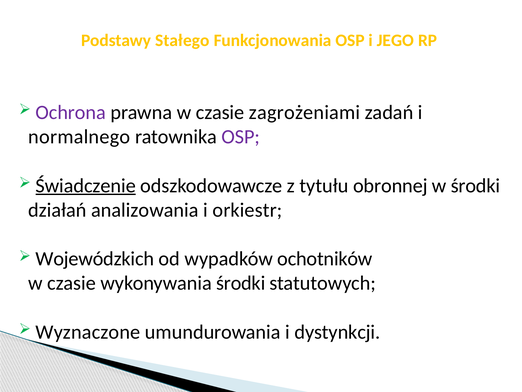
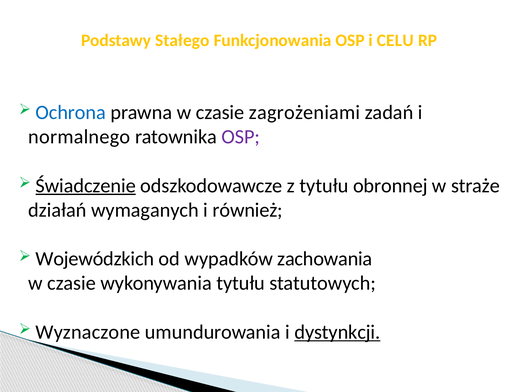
JEGO: JEGO -> CELU
Ochrona colour: purple -> blue
w środki: środki -> straże
analizowania: analizowania -> wymaganych
orkiestr: orkiestr -> również
ochotników: ochotników -> zachowania
wykonywania środki: środki -> tytułu
dystynkcji underline: none -> present
